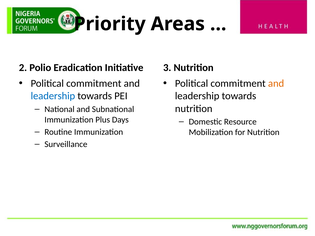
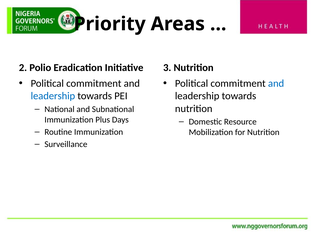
and at (276, 84) colour: orange -> blue
